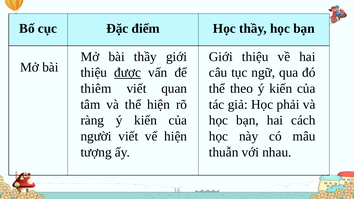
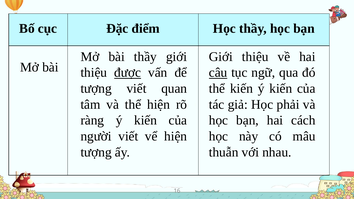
câu underline: none -> present
thiêm at (96, 89): thiêm -> tượng
thể theo: theo -> kiến
